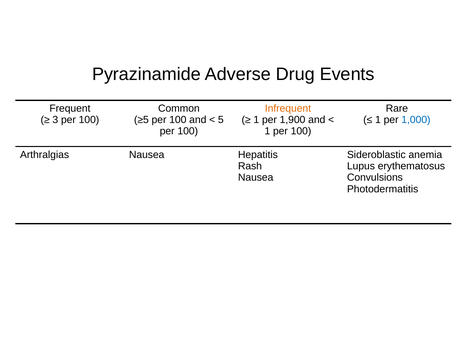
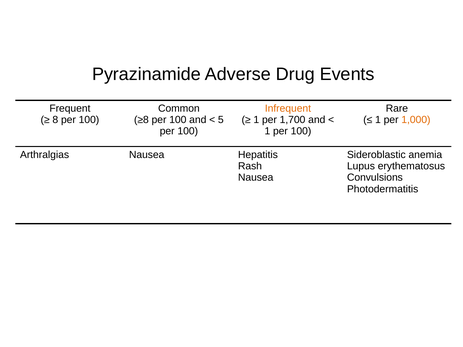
3: 3 -> 8
≥5: ≥5 -> ≥8
1,900: 1,900 -> 1,700
1,000 colour: blue -> orange
